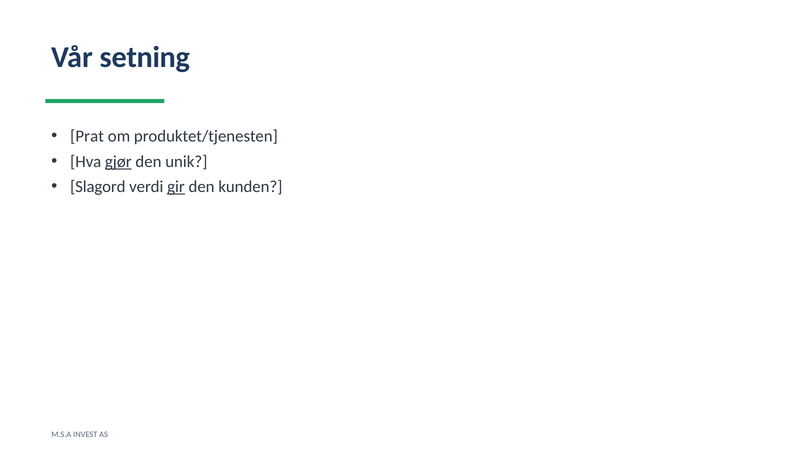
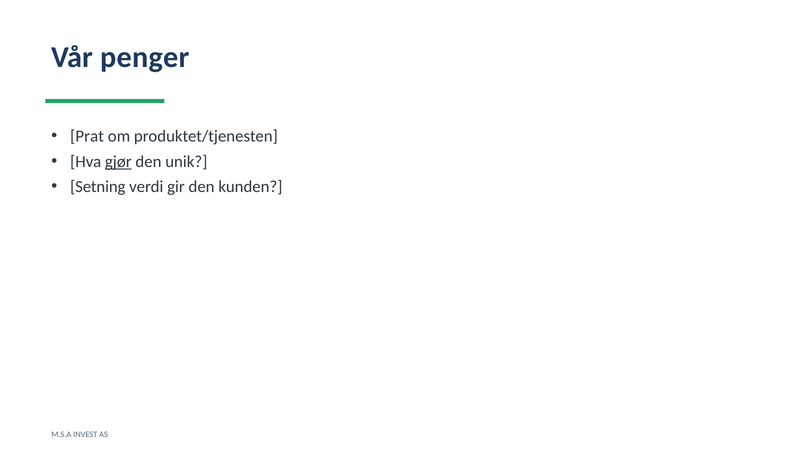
setning: setning -> penger
Slagord: Slagord -> Setning
gir underline: present -> none
